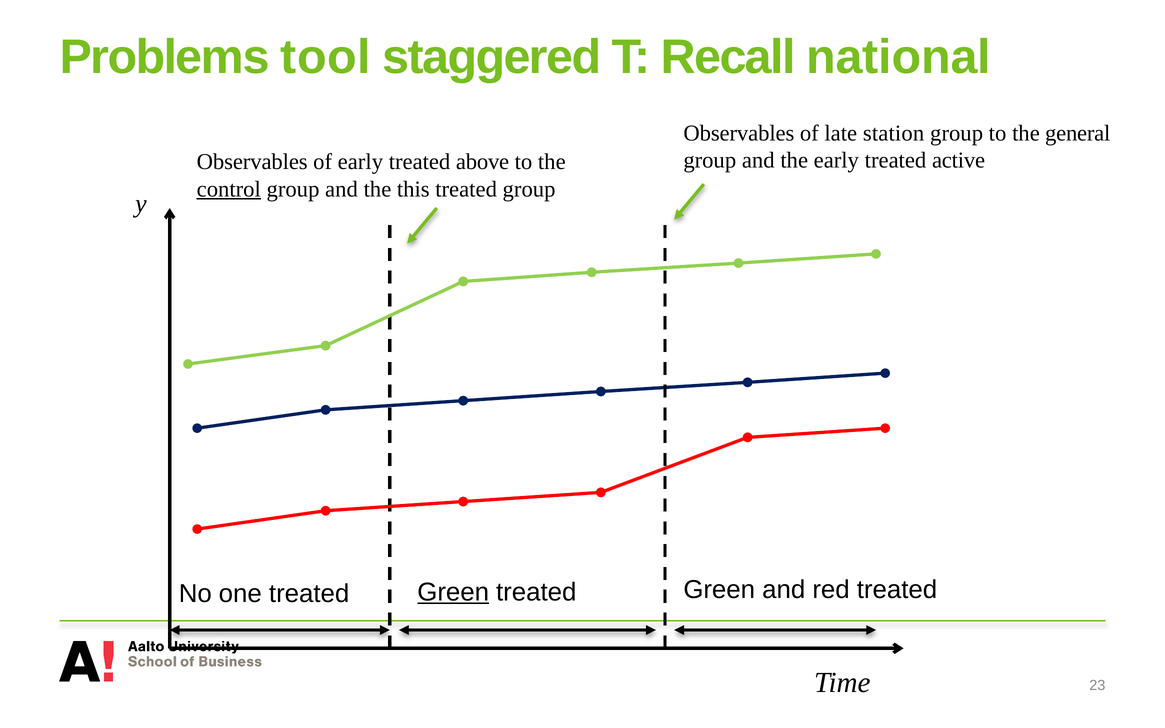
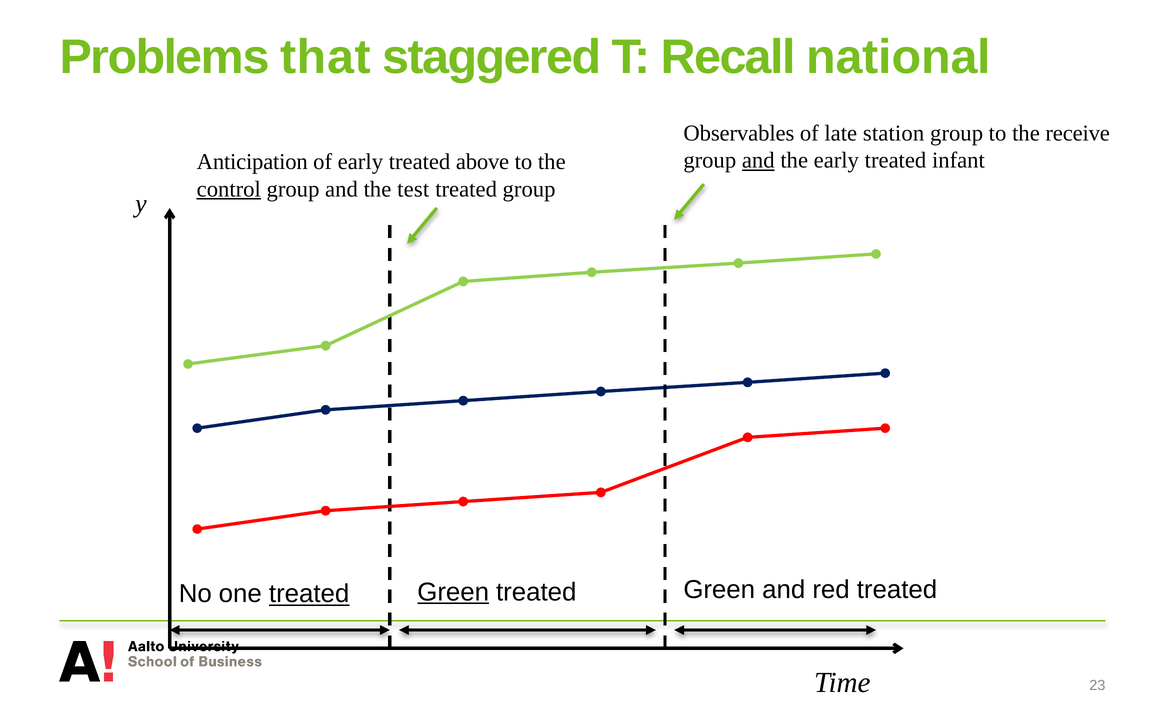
tool: tool -> that
general: general -> receive
and at (758, 160) underline: none -> present
active: active -> infant
Observables at (252, 162): Observables -> Anticipation
this: this -> test
treated at (309, 594) underline: none -> present
